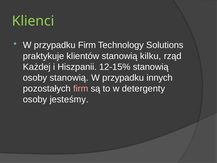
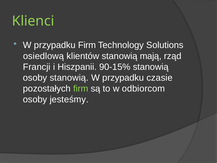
praktykuje: praktykuje -> osiedlową
kilku: kilku -> mają
Każdej: Każdej -> Francji
12-15%: 12-15% -> 90-15%
innych: innych -> czasie
firm at (81, 88) colour: pink -> light green
detergenty: detergenty -> odbiorcom
